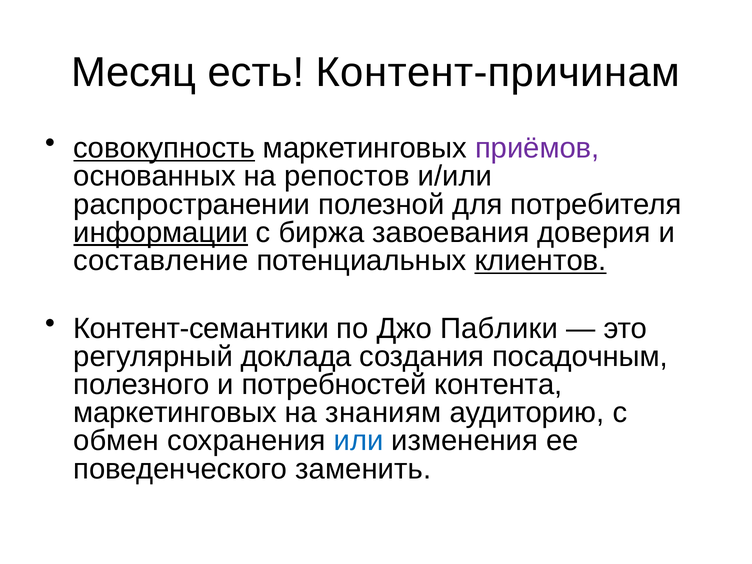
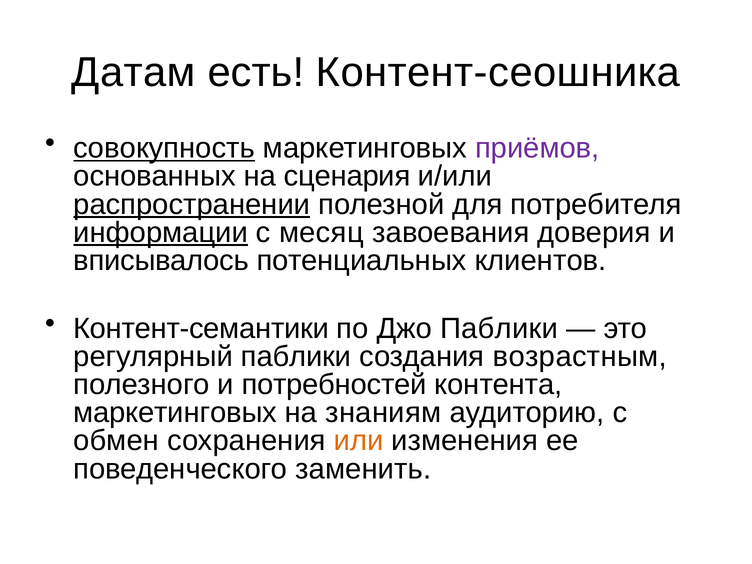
Месяц: Месяц -> Датам
Контент-причинам: Контент-причинам -> Контент-сеошника
репостов: репостов -> сценария
распространении underline: none -> present
биржа: биржа -> месяц
составление: составление -> вписывалось
клиентов underline: present -> none
регулярный доклада: доклада -> паблики
посадочным: посадочным -> возрастным
или colour: blue -> orange
